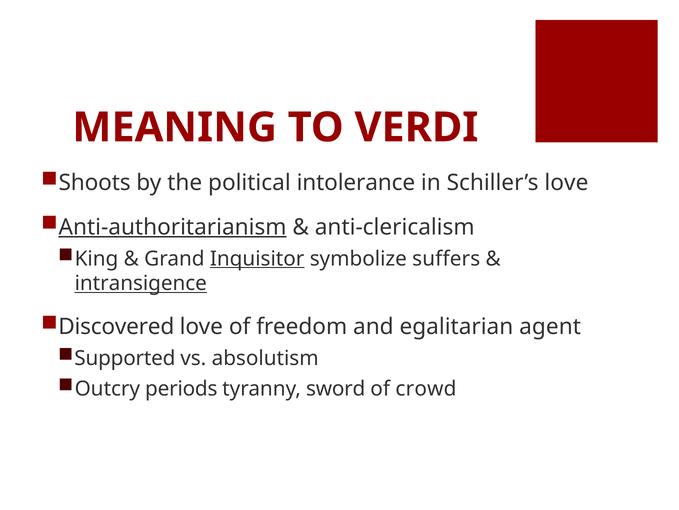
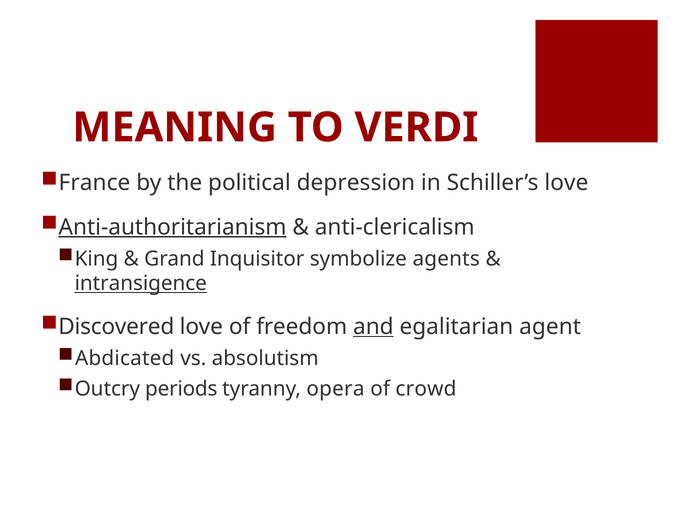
Shoots: Shoots -> France
intolerance: intolerance -> depression
Inquisitor underline: present -> none
suffers: suffers -> agents
and underline: none -> present
Supported: Supported -> Abdicated
sword: sword -> opera
